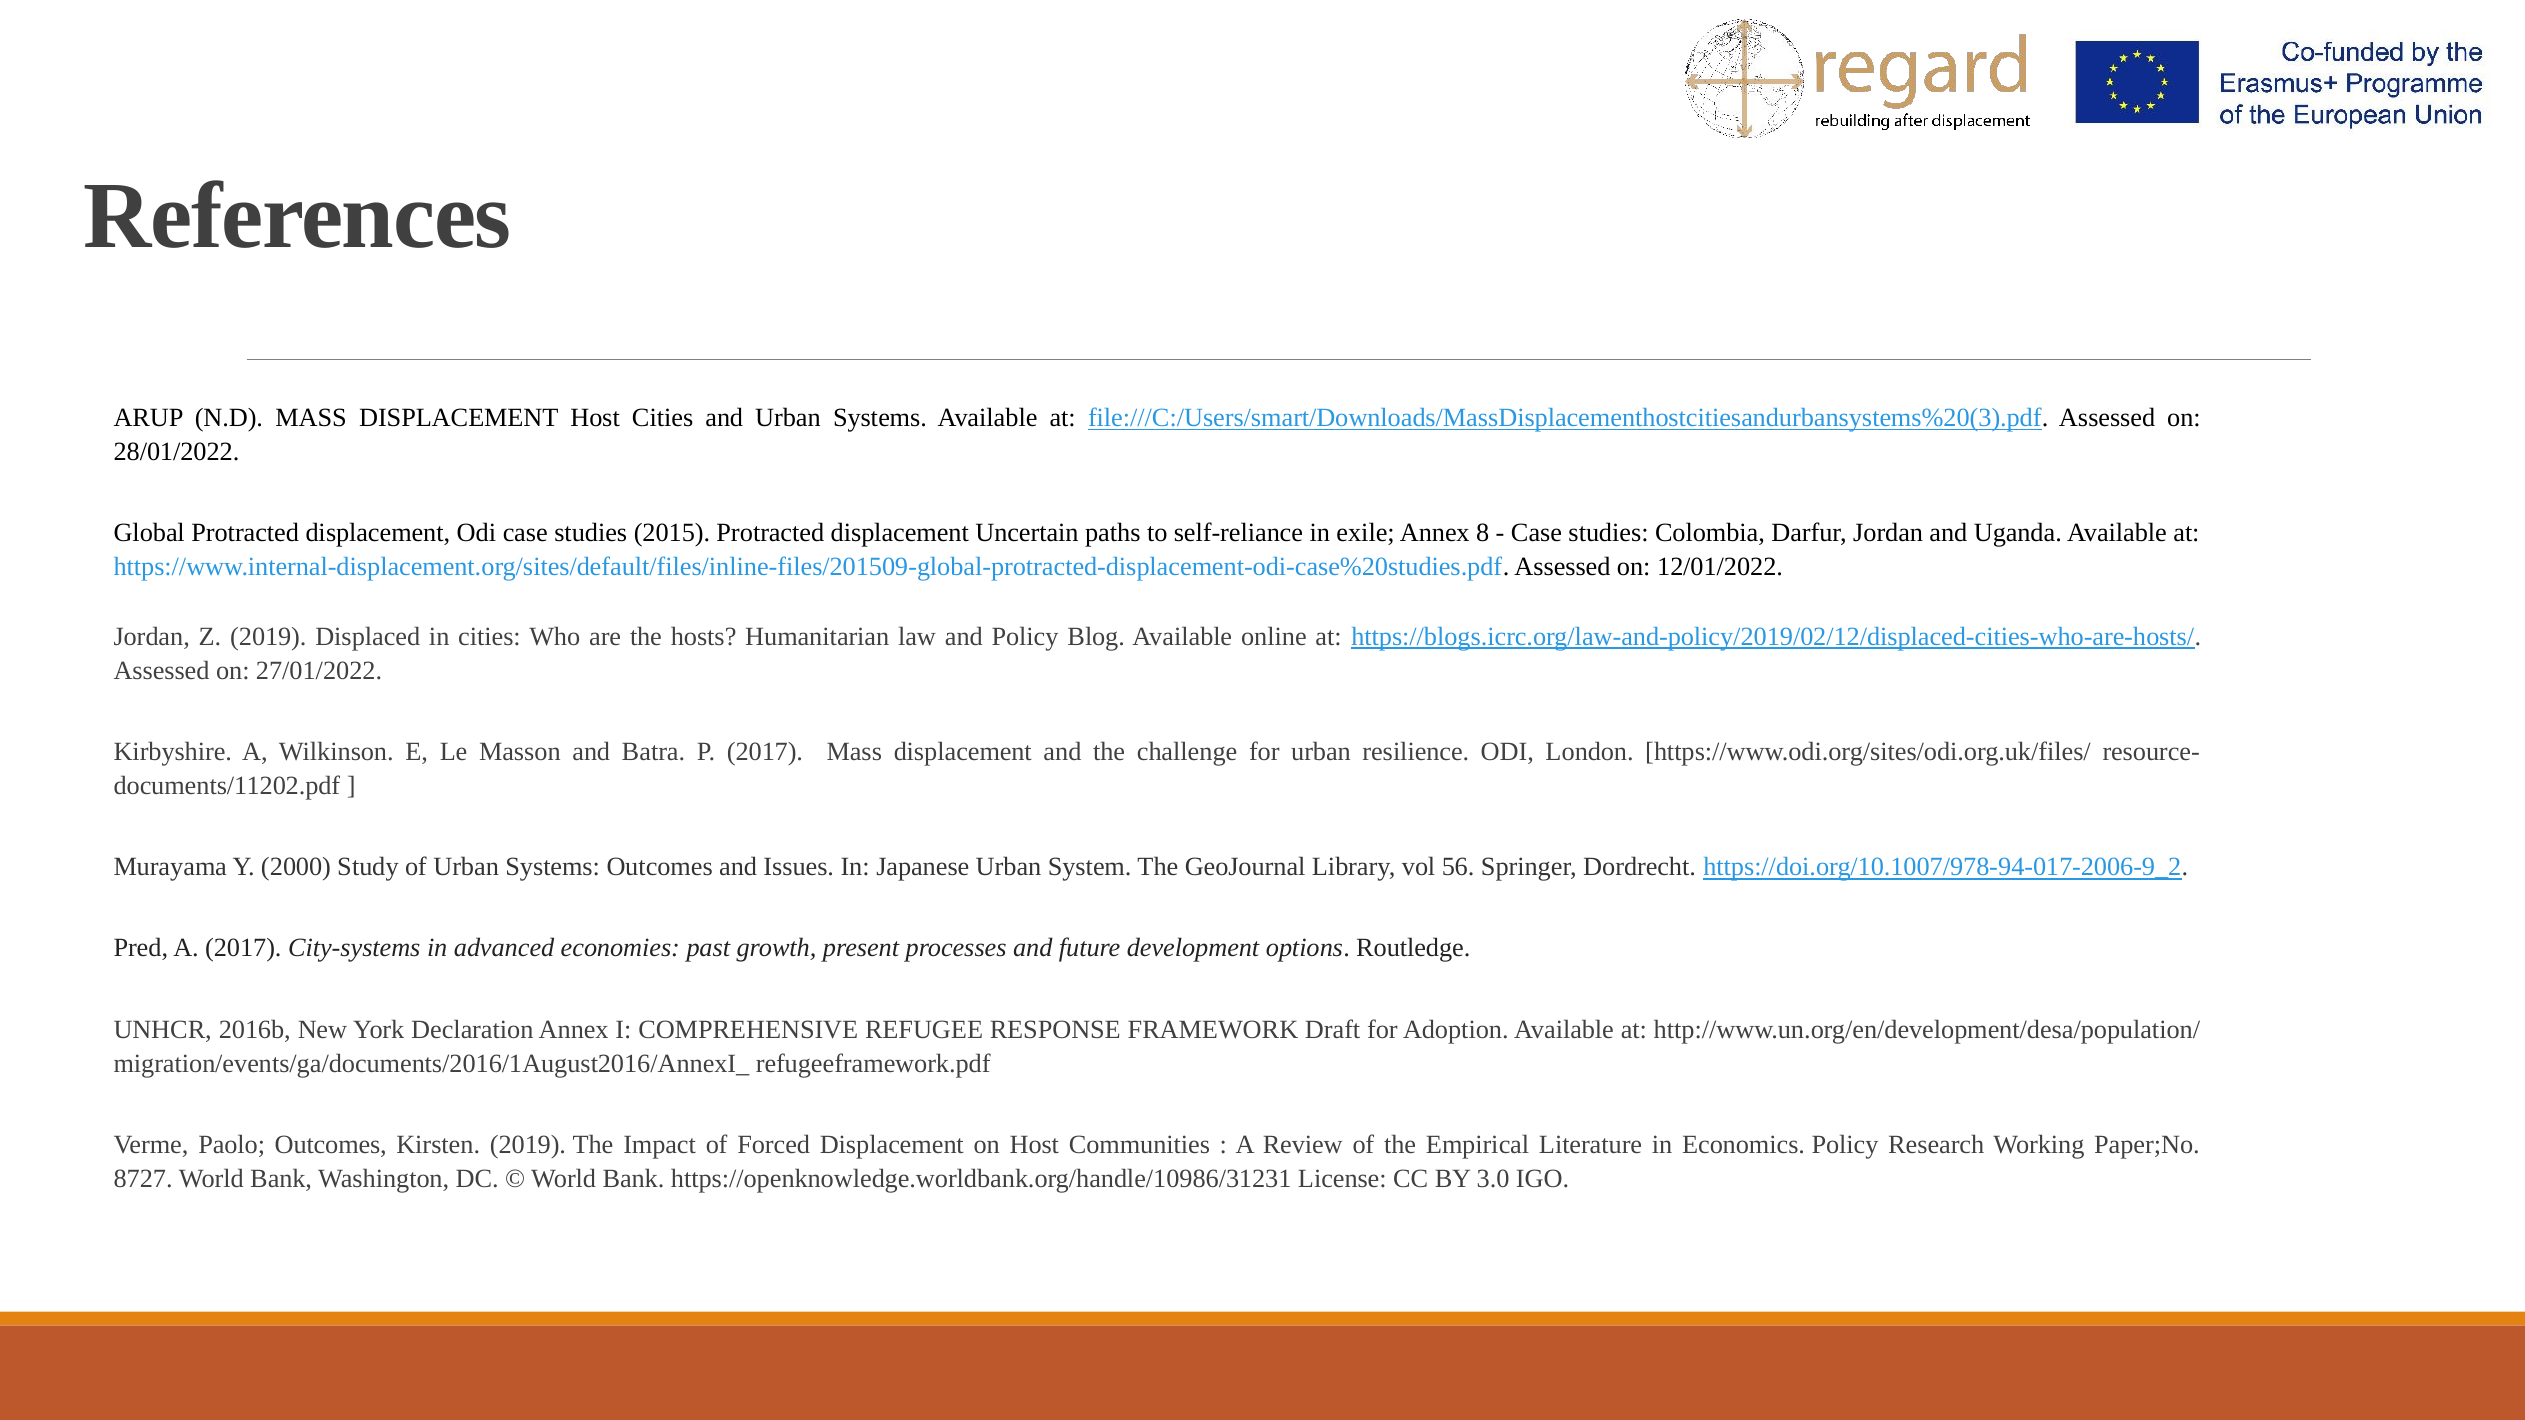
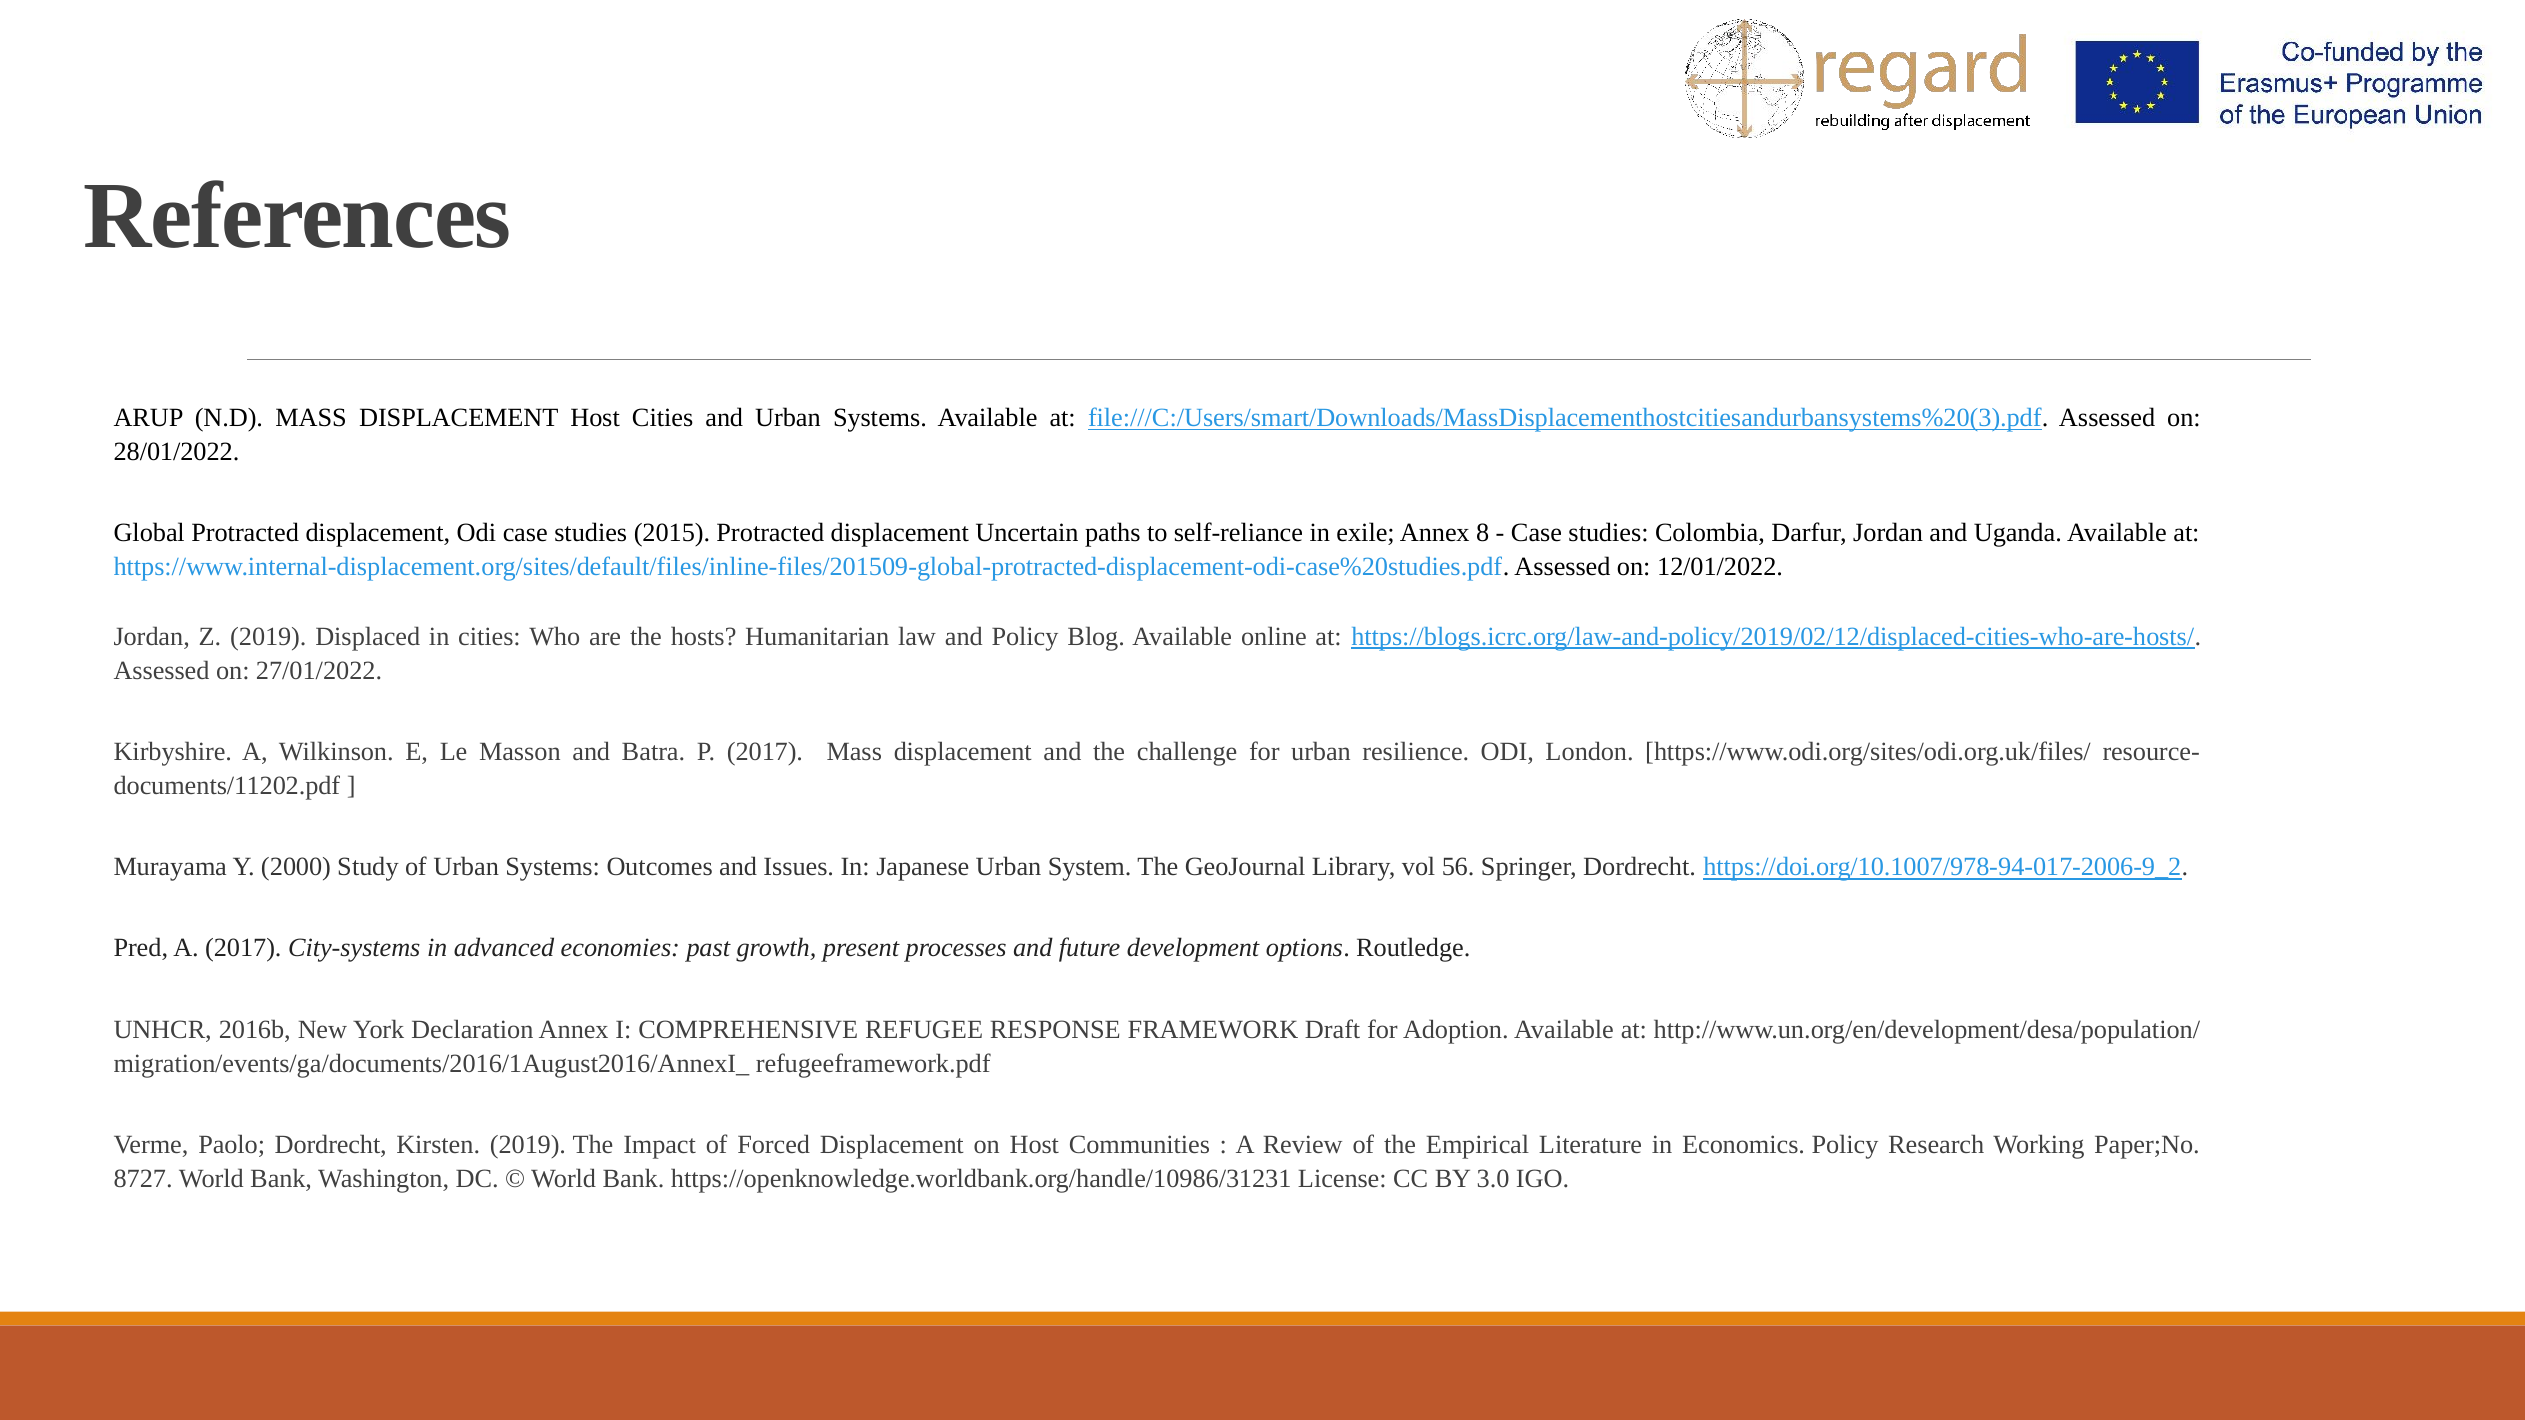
Paolo Outcomes: Outcomes -> Dordrecht
